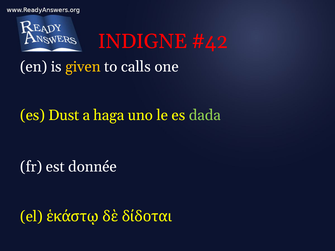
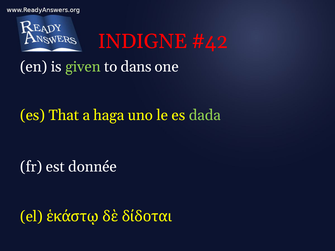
given colour: yellow -> light green
calls: calls -> dans
Dust: Dust -> That
